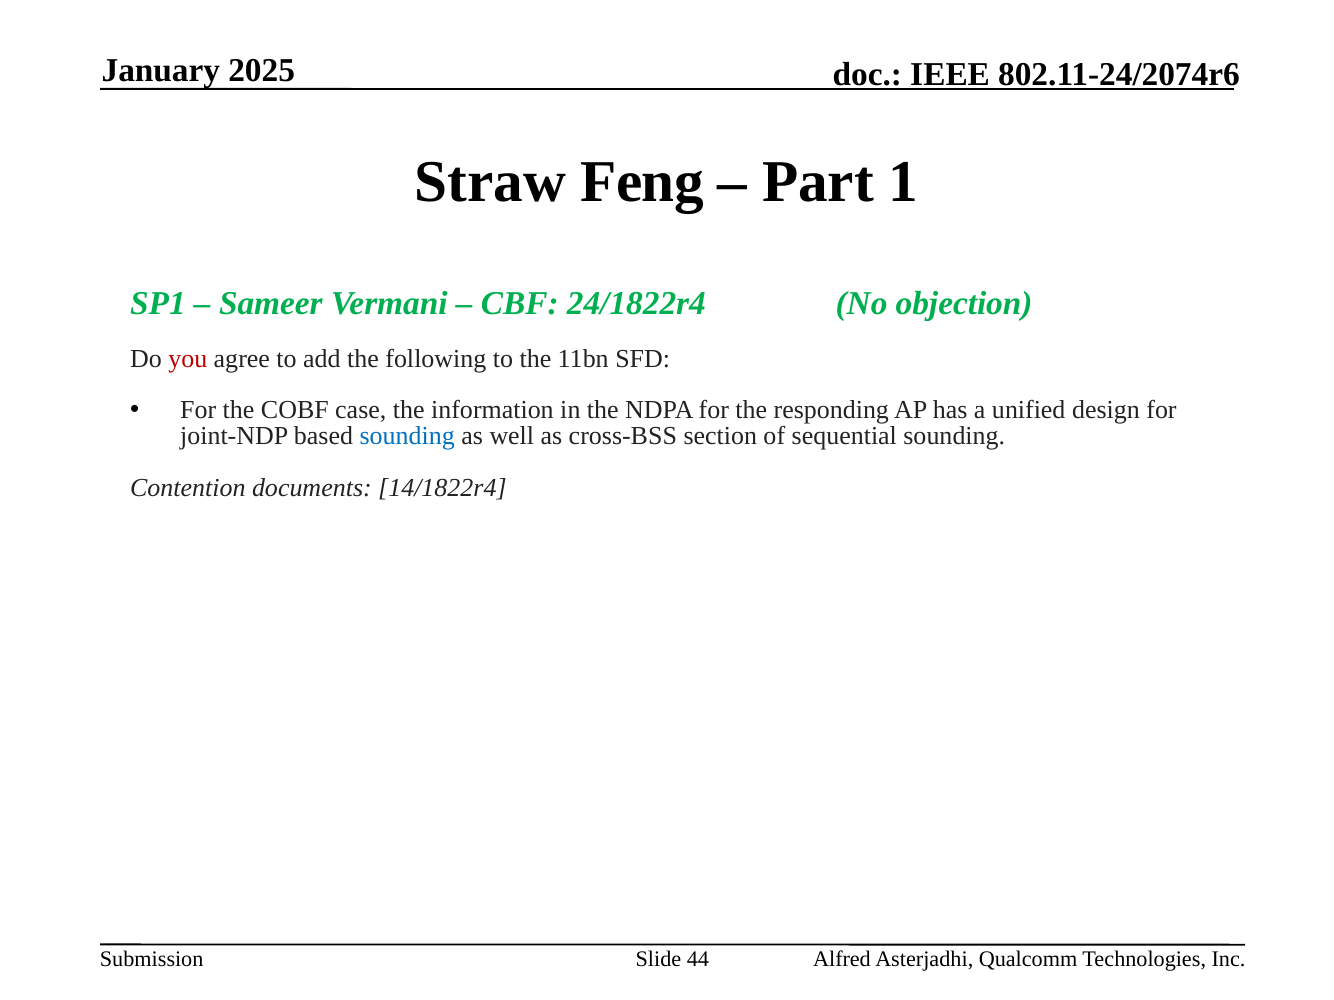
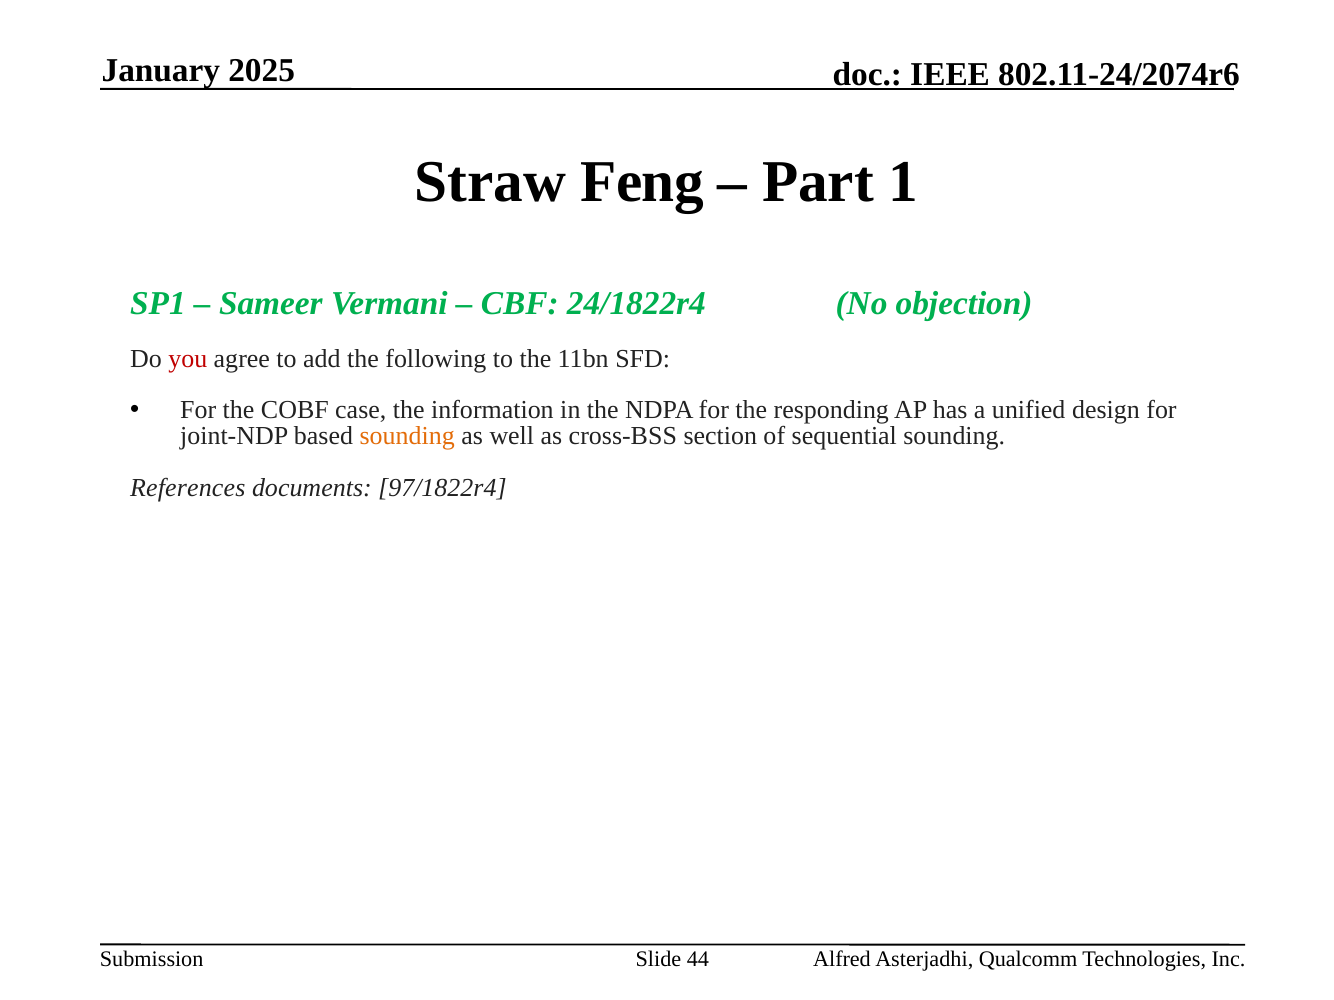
sounding at (407, 436) colour: blue -> orange
Contention: Contention -> References
14/1822r4: 14/1822r4 -> 97/1822r4
